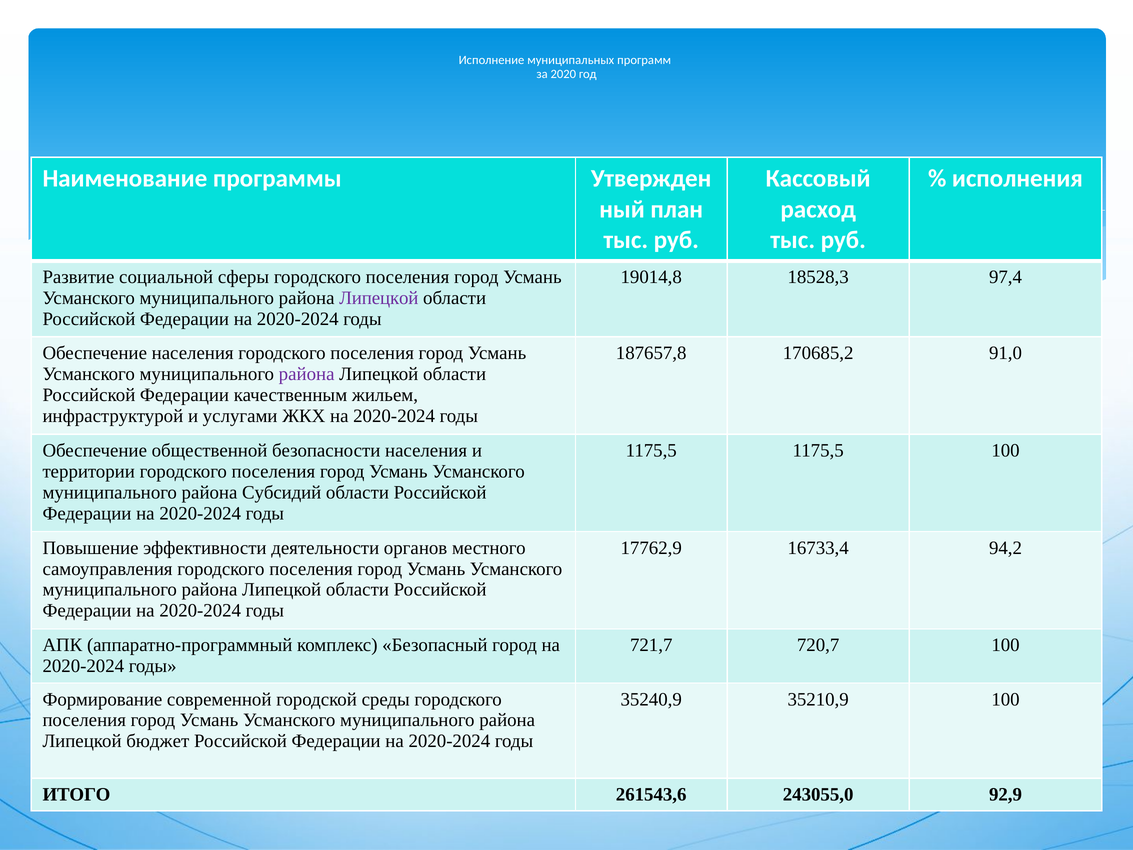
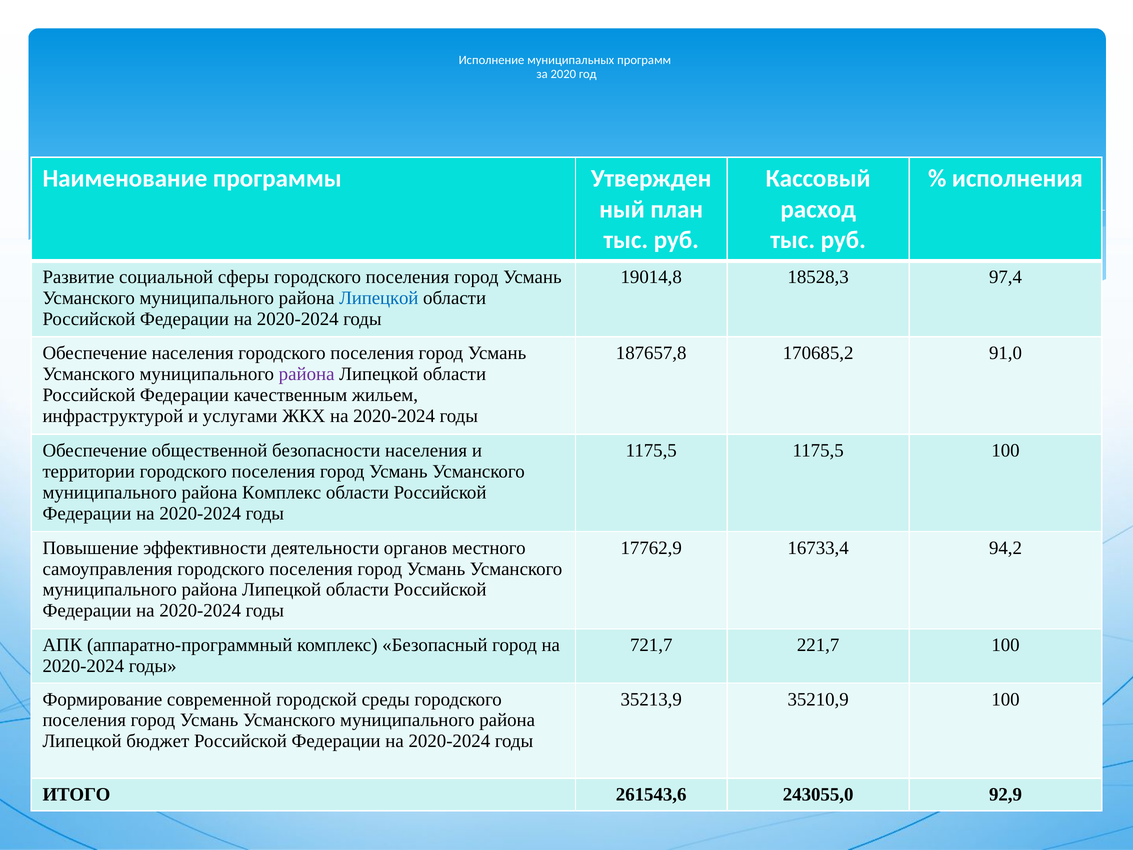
Липецкой at (379, 298) colour: purple -> blue
района Субсидий: Субсидий -> Комплекс
720,7: 720,7 -> 221,7
35240,9: 35240,9 -> 35213,9
